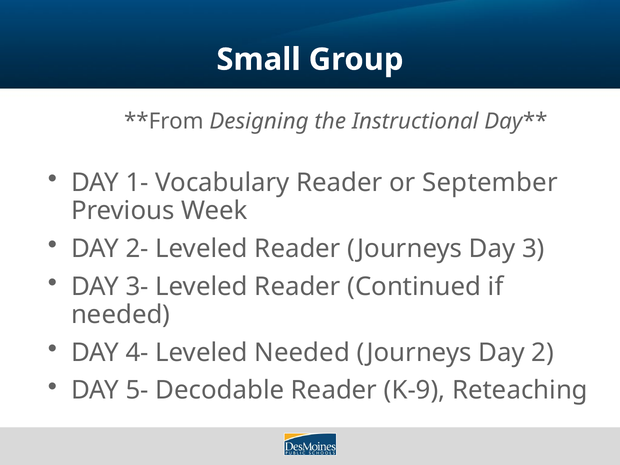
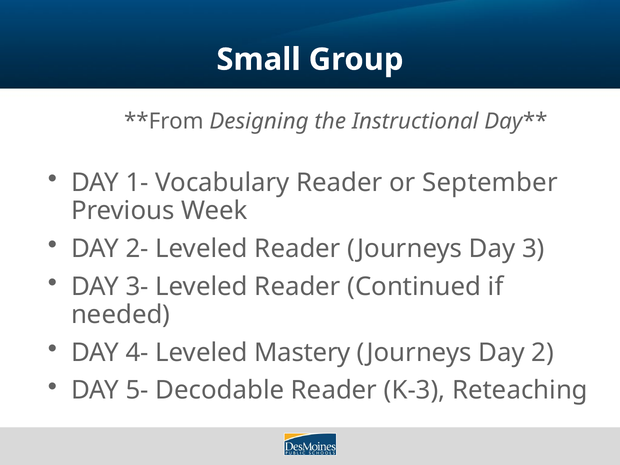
Leveled Needed: Needed -> Mastery
K-9: K-9 -> K-3
